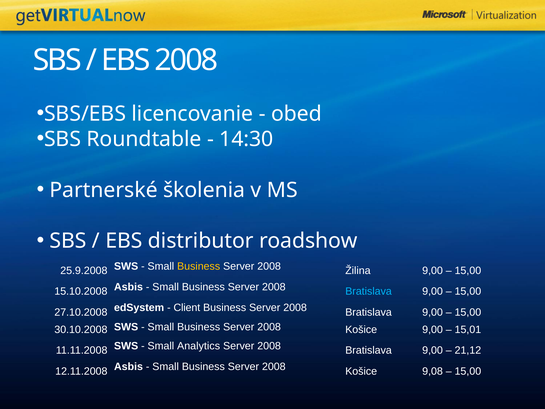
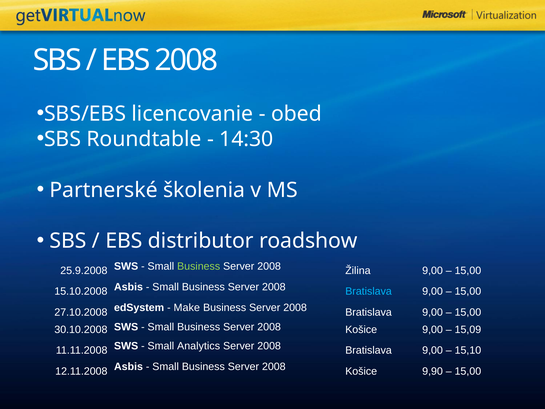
Business at (199, 266) colour: yellow -> light green
Client: Client -> Make
15,01: 15,01 -> 15,09
21,12: 21,12 -> 15,10
9,08: 9,08 -> 9,90
